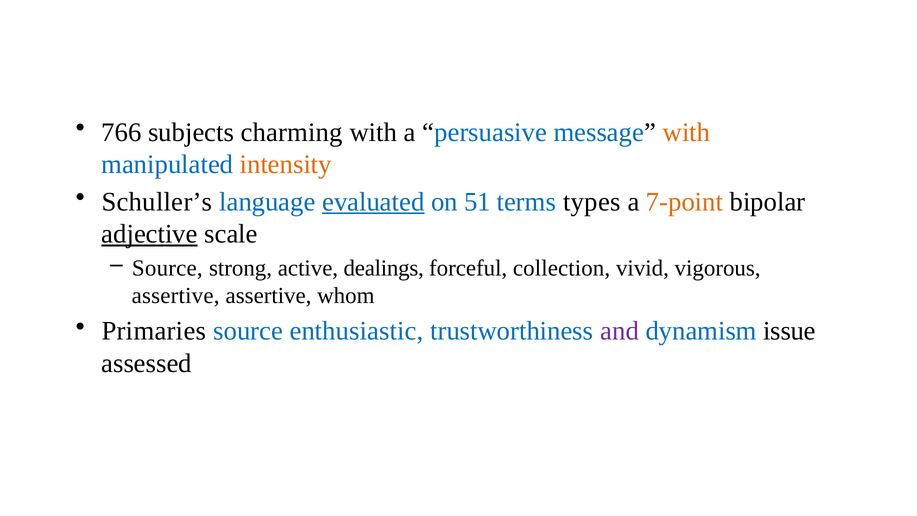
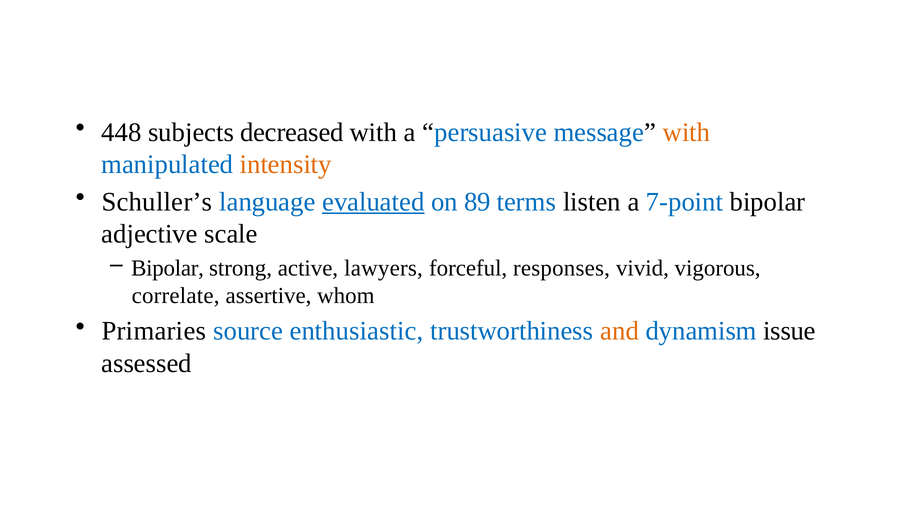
766: 766 -> 448
charming: charming -> decreased
51: 51 -> 89
types: types -> listen
7-point colour: orange -> blue
adjective underline: present -> none
Source at (167, 268): Source -> Bipolar
dealings: dealings -> lawyers
collection: collection -> responses
assertive at (176, 295): assertive -> correlate
and colour: purple -> orange
